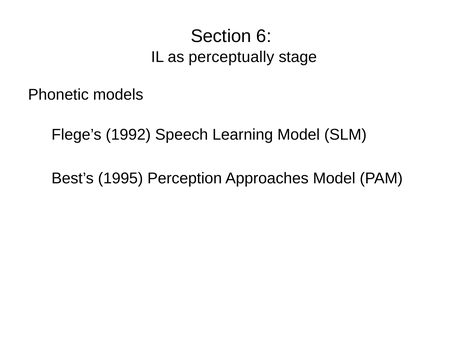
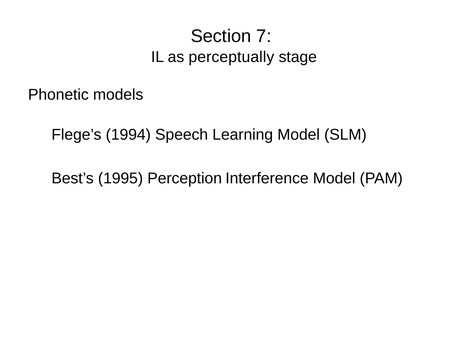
6: 6 -> 7
1992: 1992 -> 1994
Approaches: Approaches -> Interference
